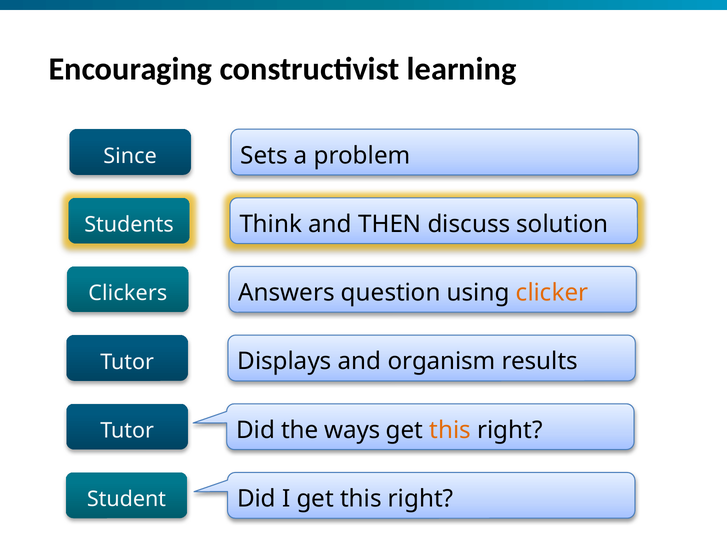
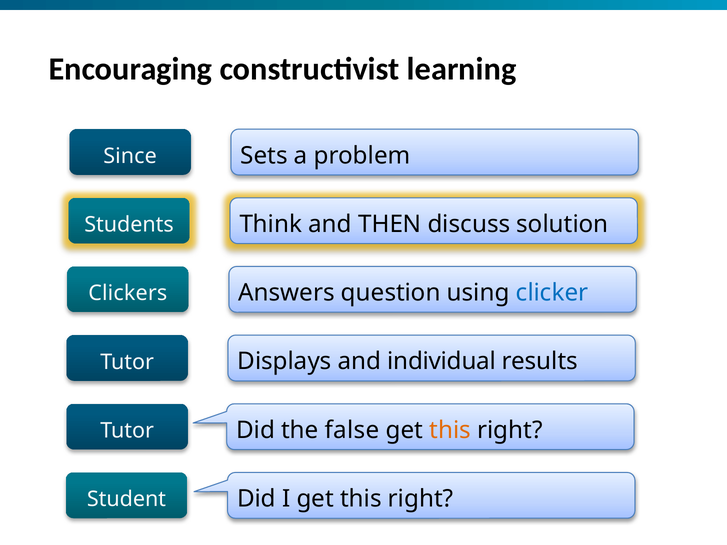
clicker colour: orange -> blue
organism: organism -> individual
ways: ways -> false
